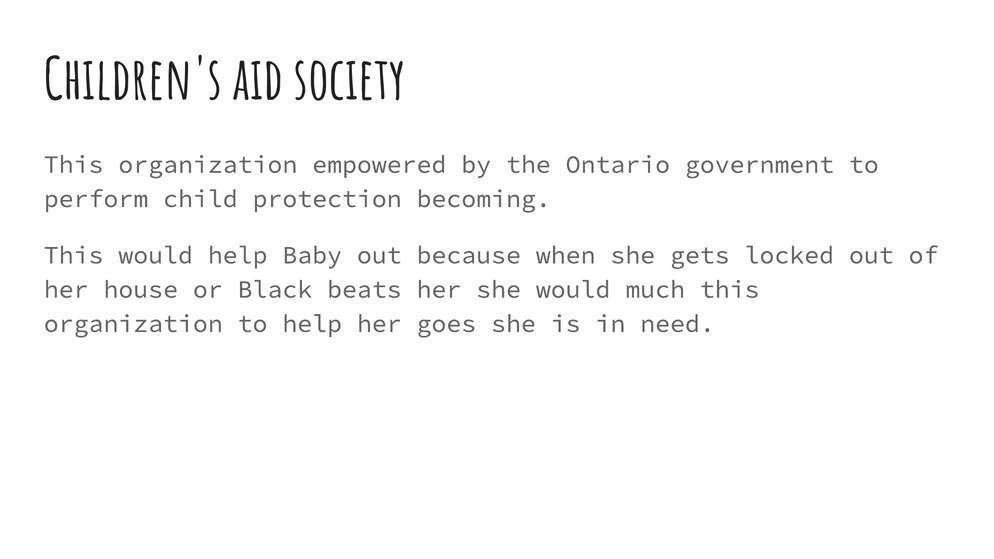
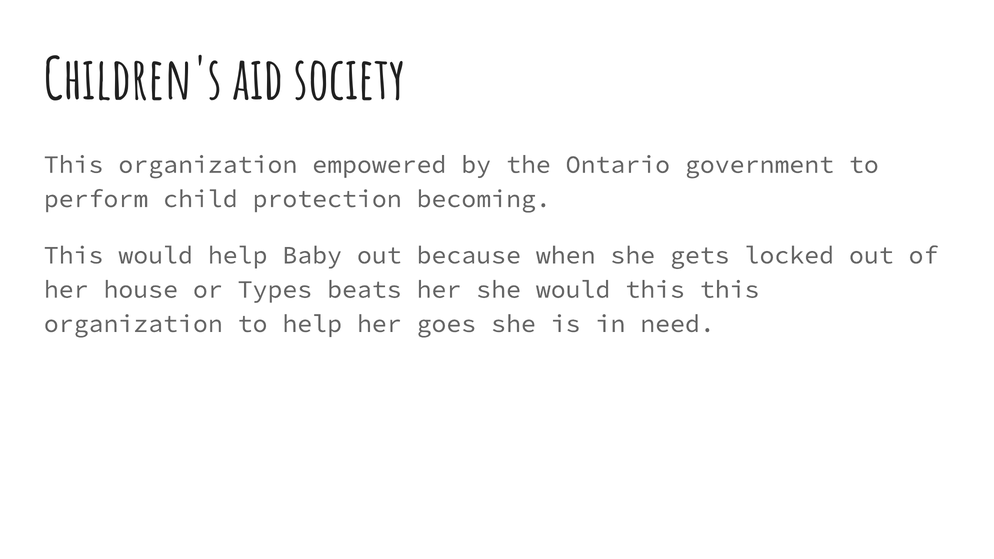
Black: Black -> Types
would much: much -> this
